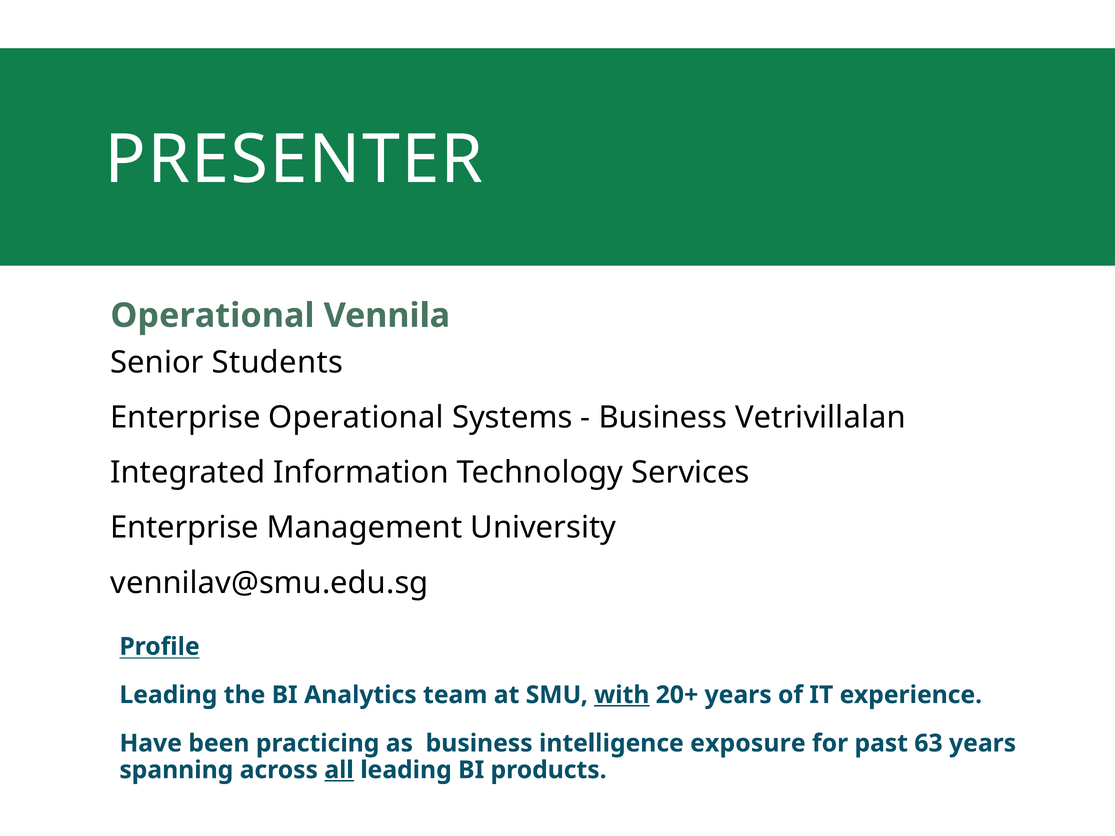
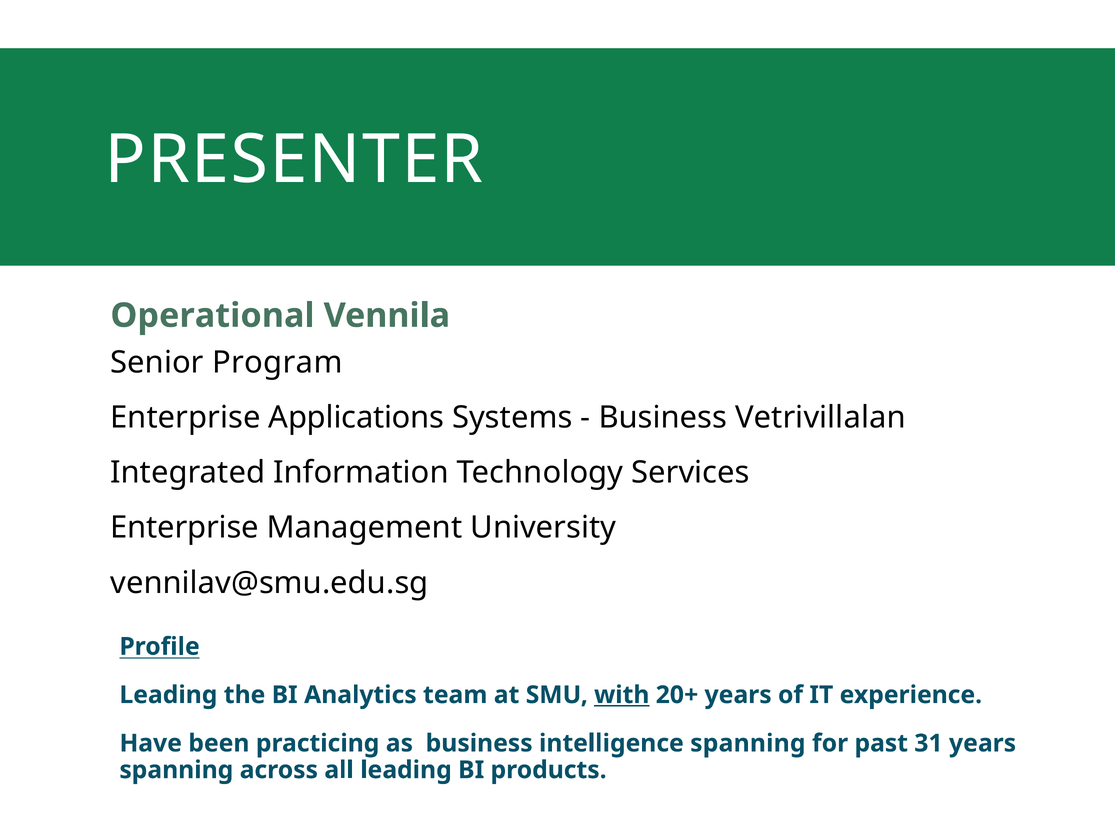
Students: Students -> Program
Enterprise Operational: Operational -> Applications
intelligence exposure: exposure -> spanning
63: 63 -> 31
all underline: present -> none
